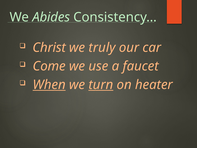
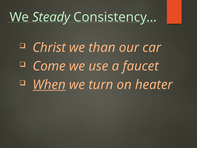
Abides: Abides -> Steady
truly: truly -> than
turn underline: present -> none
